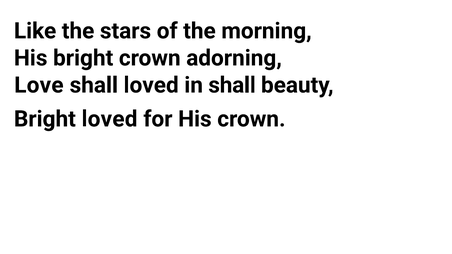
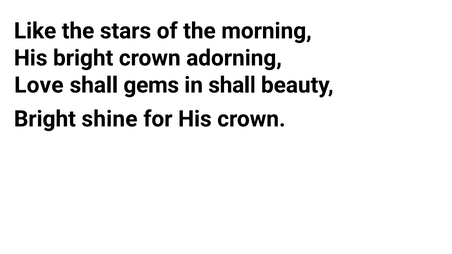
shall loved: loved -> gems
Bright loved: loved -> shine
